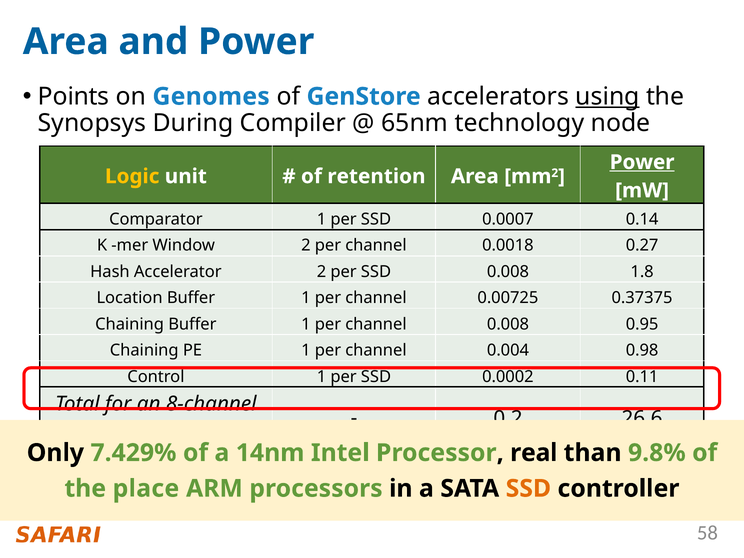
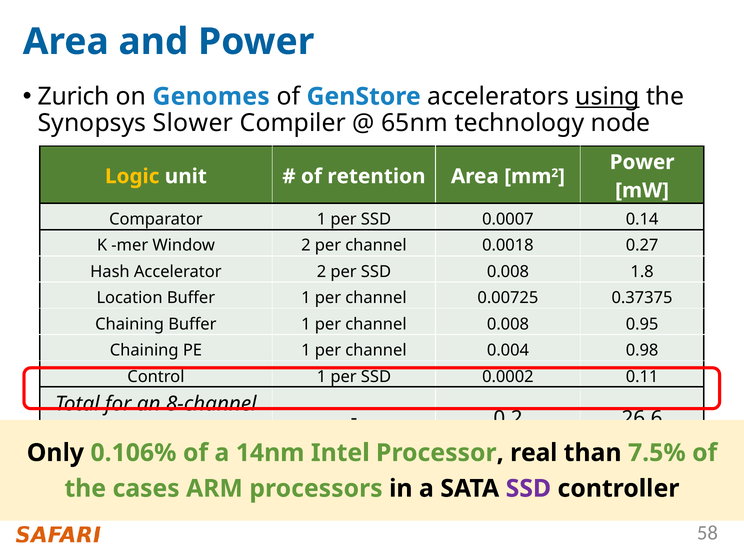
Points: Points -> Zurich
During: During -> Slower
Power at (642, 162) underline: present -> none
7.429%: 7.429% -> 0.106%
9.8%: 9.8% -> 7.5%
place: place -> cases
SSD at (528, 489) colour: orange -> purple
